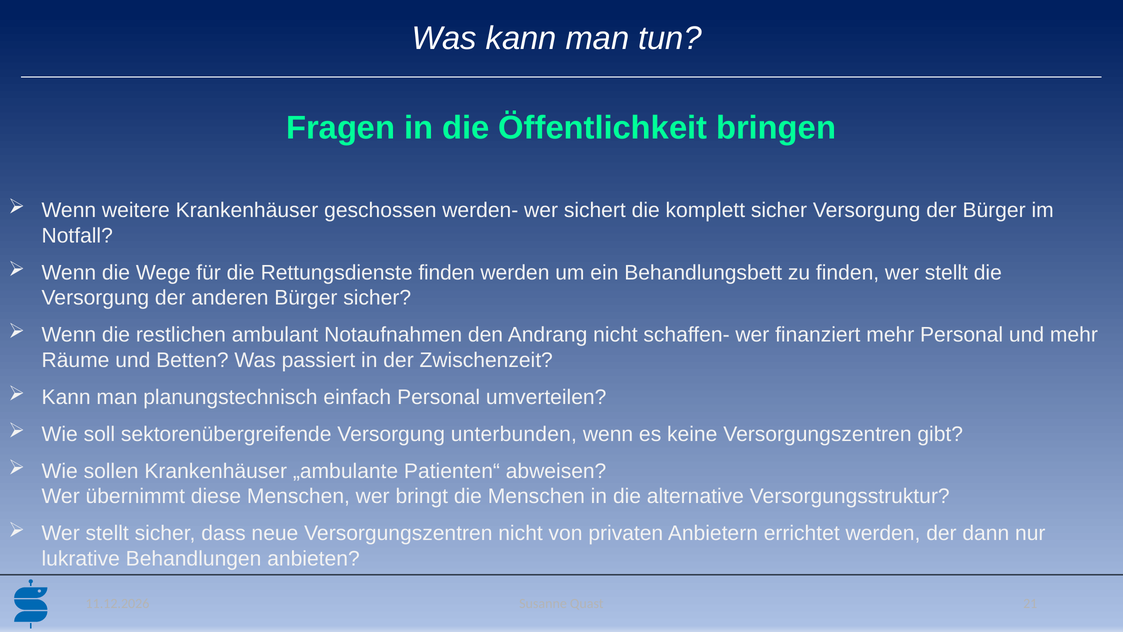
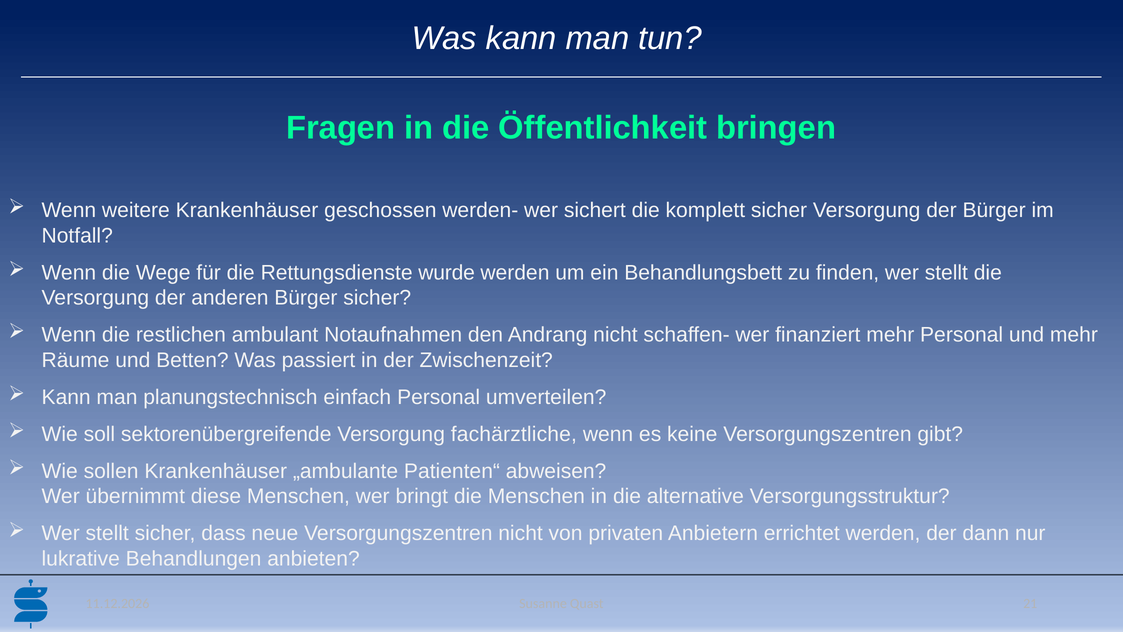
Rettungsdienste finden: finden -> wurde
unterbunden: unterbunden -> fachärztliche
